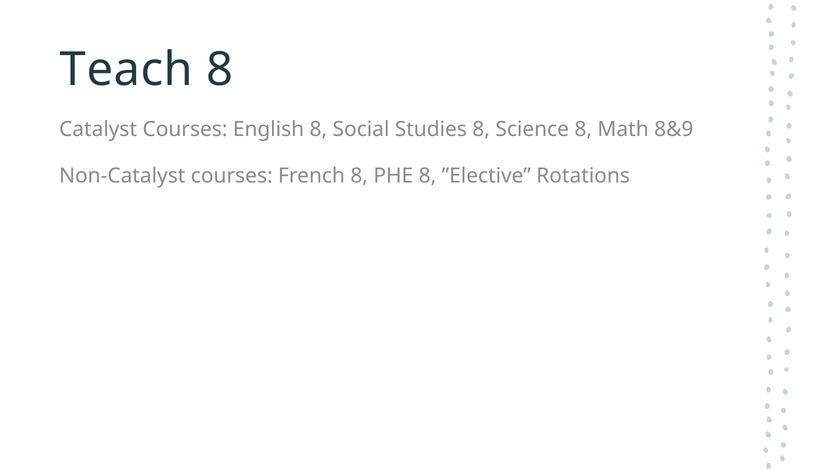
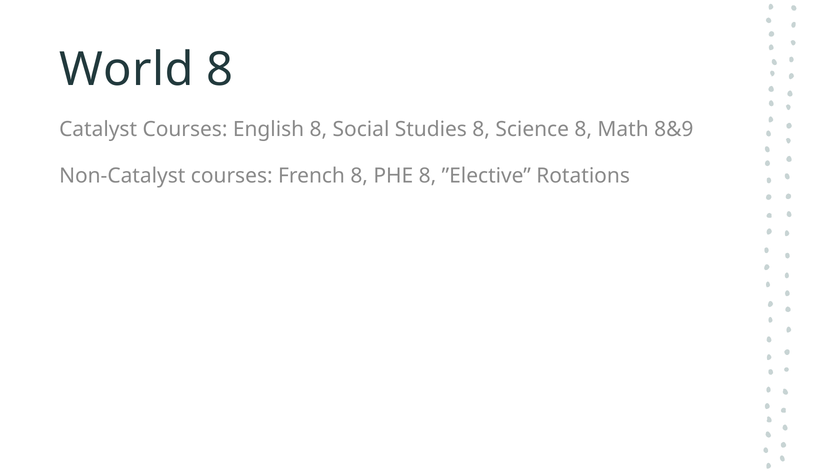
Teach: Teach -> World
